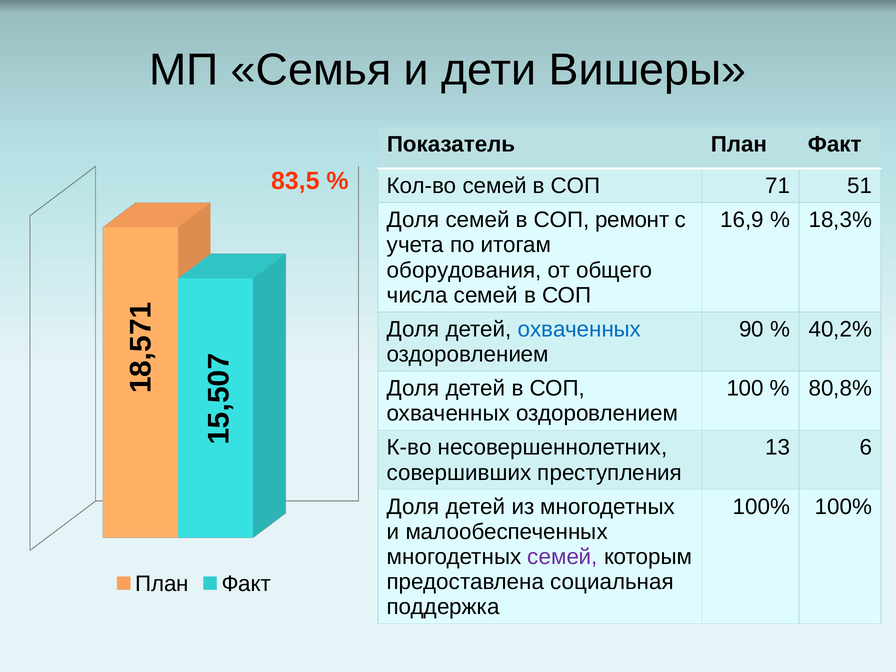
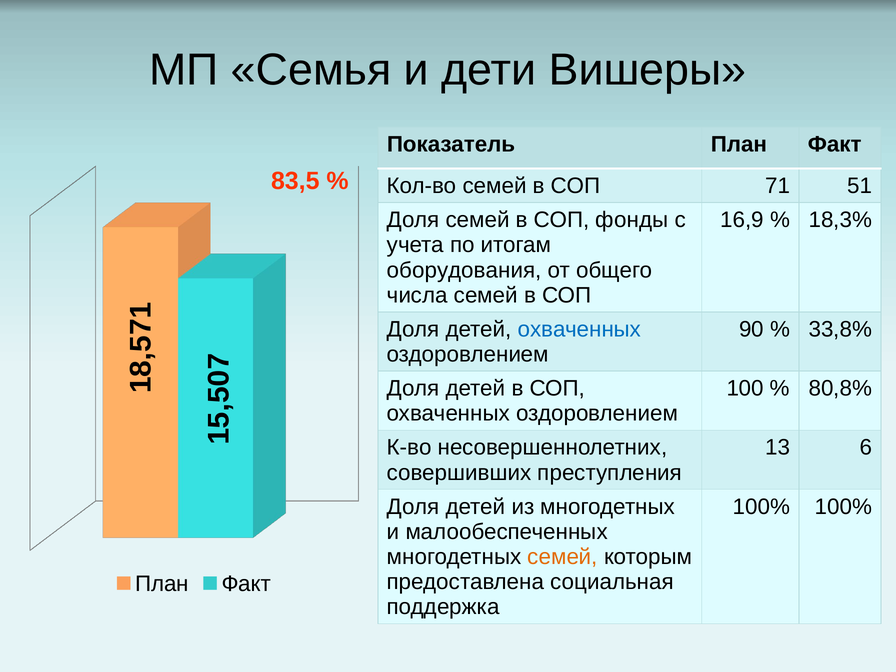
ремонт: ремонт -> фонды
40,2%: 40,2% -> 33,8%
семей at (563, 557) colour: purple -> orange
